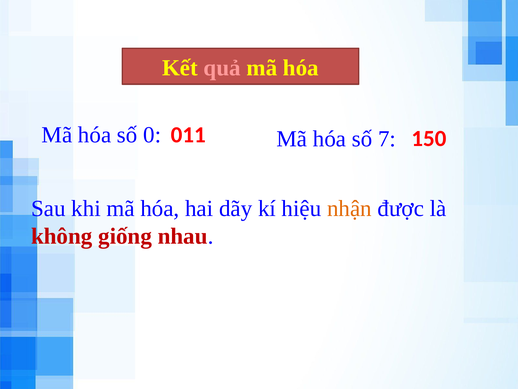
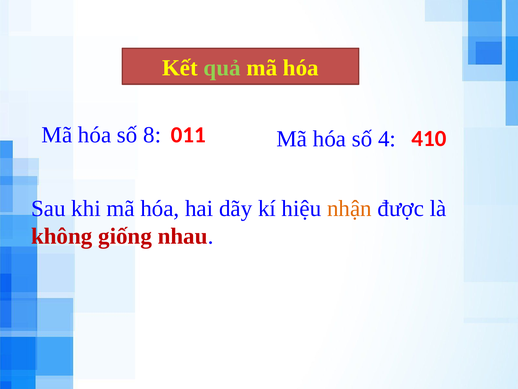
quả colour: pink -> light green
0: 0 -> 8
150: 150 -> 410
7: 7 -> 4
